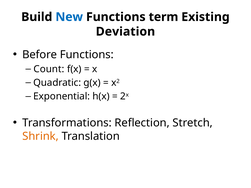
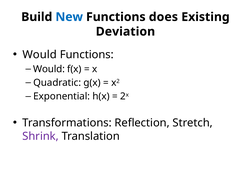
term: term -> does
Before at (40, 55): Before -> Would
Count at (49, 69): Count -> Would
Shrink colour: orange -> purple
